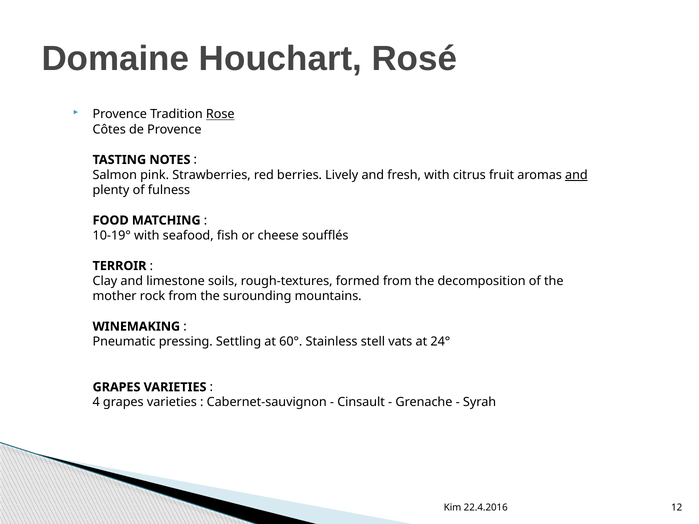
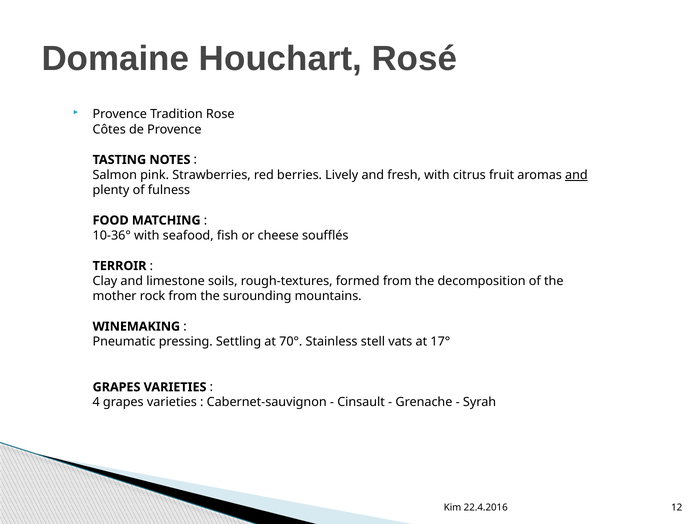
Rose underline: present -> none
10-19°: 10-19° -> 10-36°
60°: 60° -> 70°
24°: 24° -> 17°
